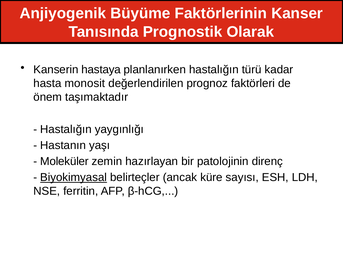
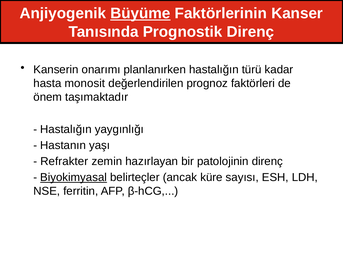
Büyüme underline: none -> present
Prognostik Olarak: Olarak -> Direnç
hastaya: hastaya -> onarımı
Moleküler: Moleküler -> Refrakter
